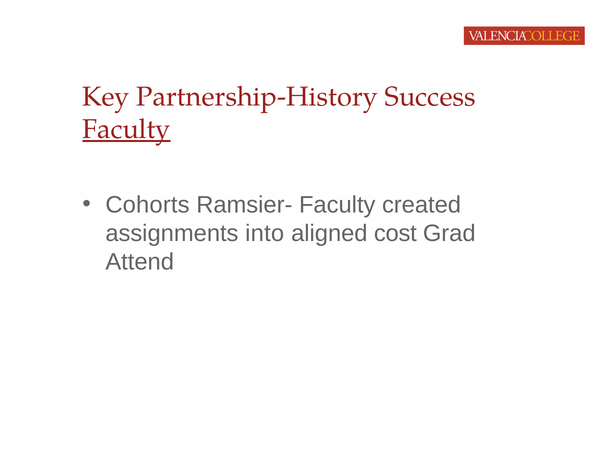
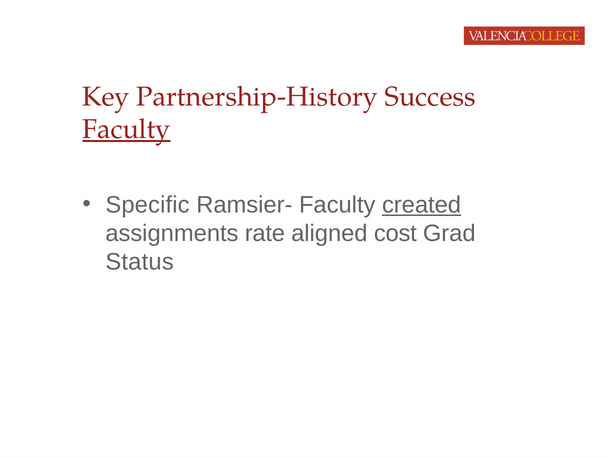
Cohorts: Cohorts -> Specific
created underline: none -> present
into: into -> rate
Attend: Attend -> Status
